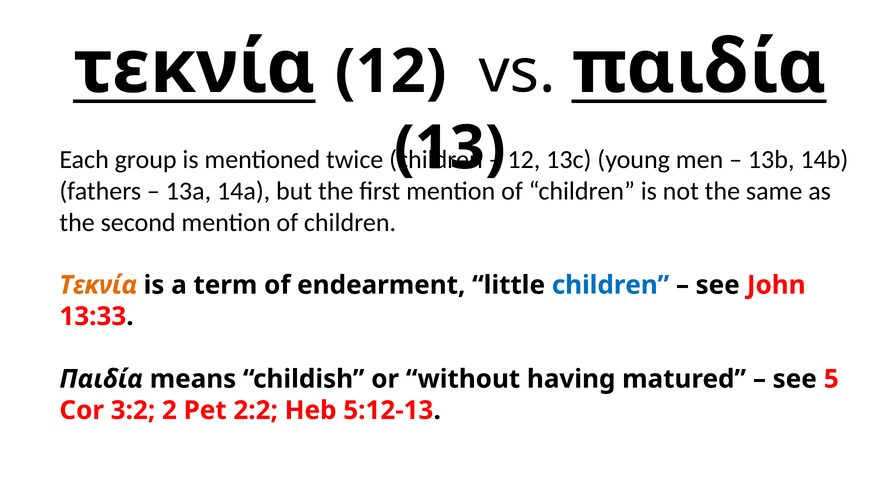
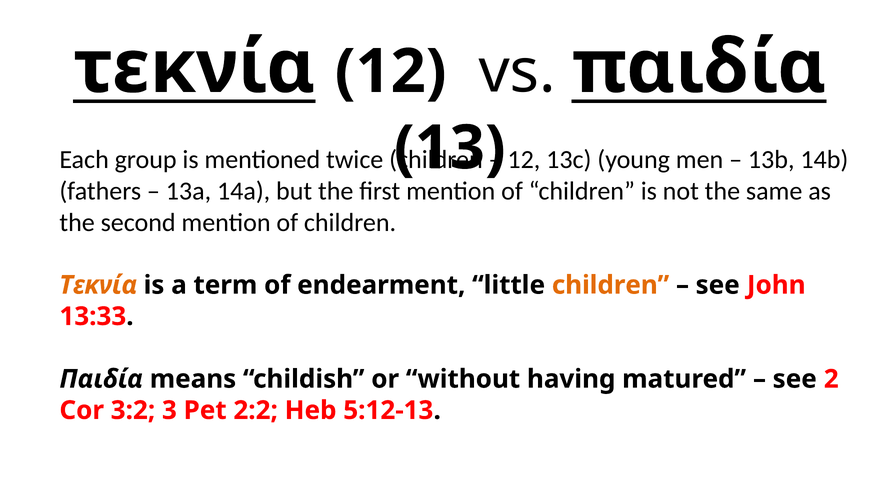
children at (611, 285) colour: blue -> orange
5: 5 -> 2
2: 2 -> 3
